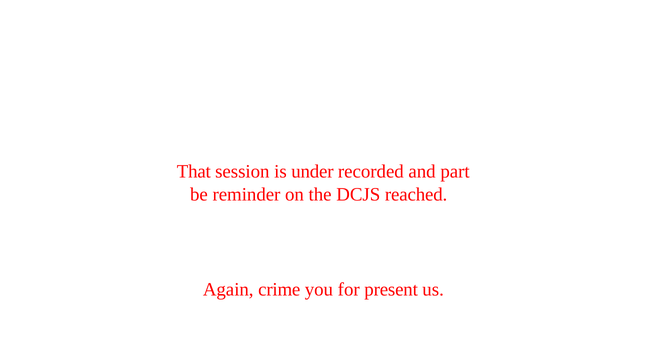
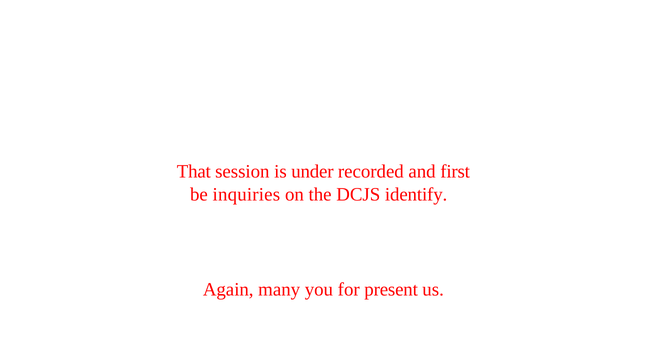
part: part -> first
reminder: reminder -> inquiries
reached: reached -> identify
crime: crime -> many
